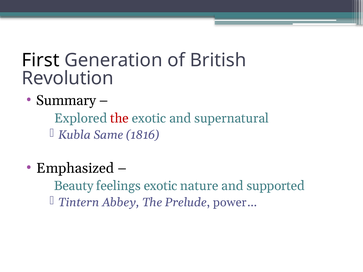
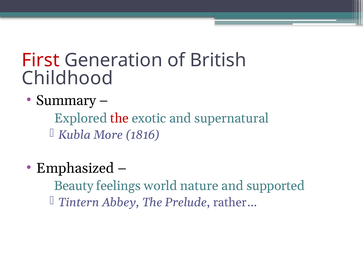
First colour: black -> red
Revolution: Revolution -> Childhood
Same: Same -> More
feelings exotic: exotic -> world
power…: power… -> rather…
